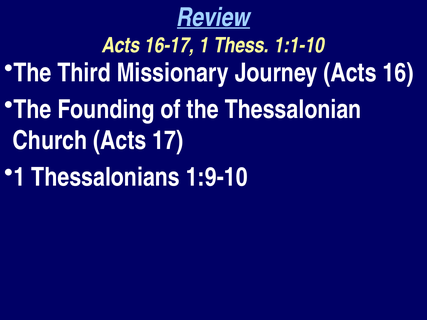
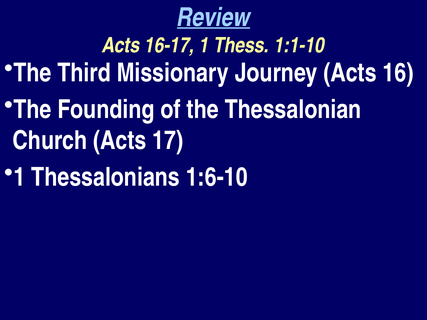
1:9-10: 1:9-10 -> 1:6-10
